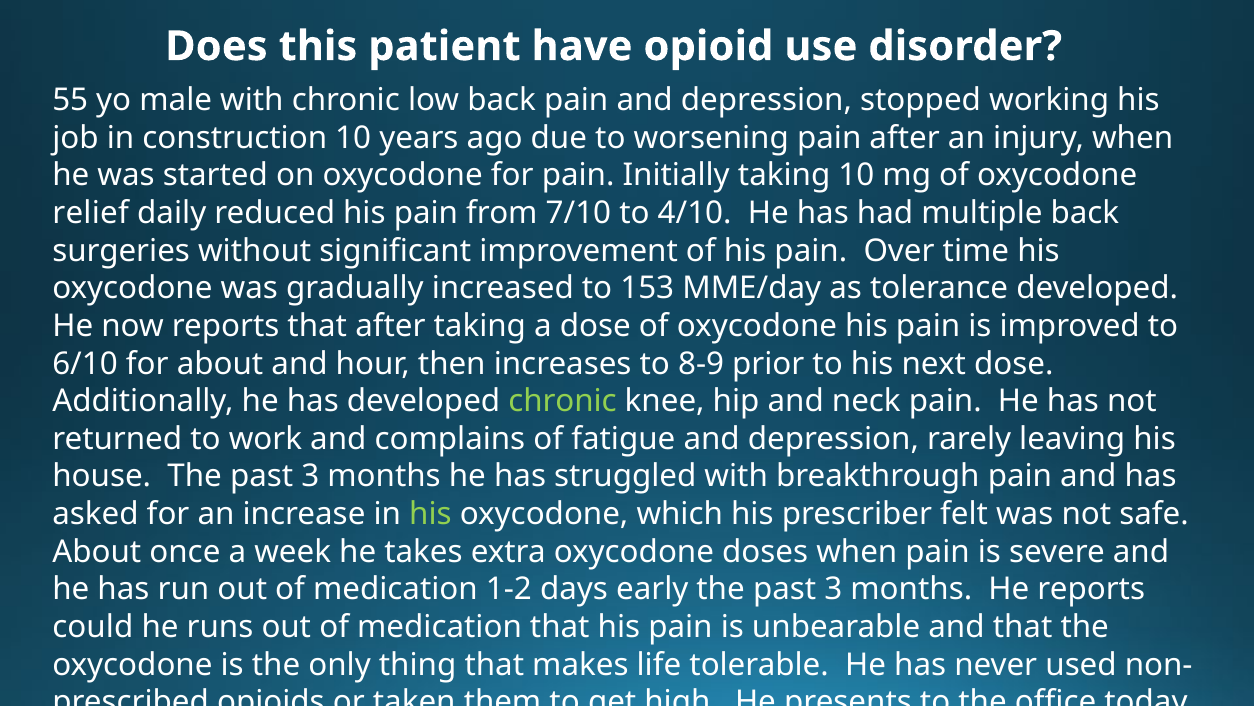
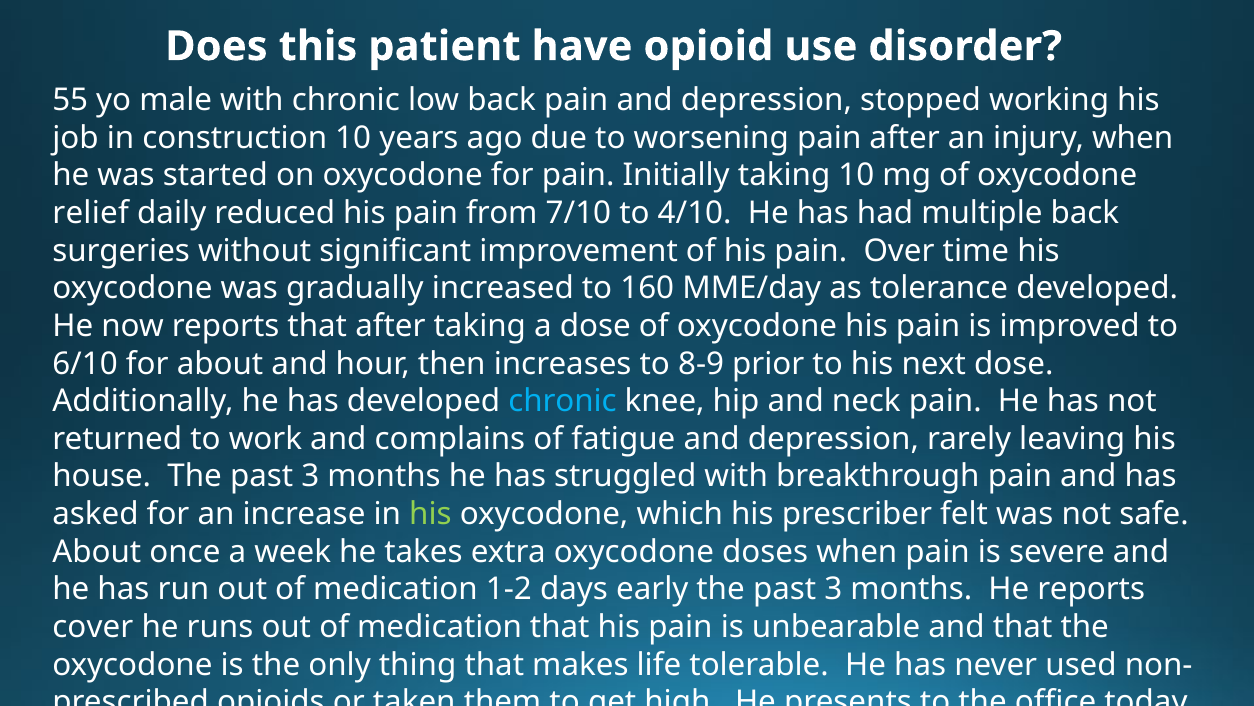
153: 153 -> 160
chronic at (563, 401) colour: light green -> light blue
could: could -> cover
